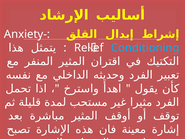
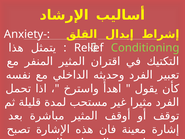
Conditioning colour: light blue -> light green
